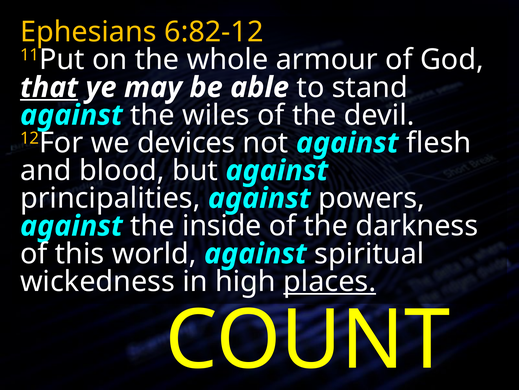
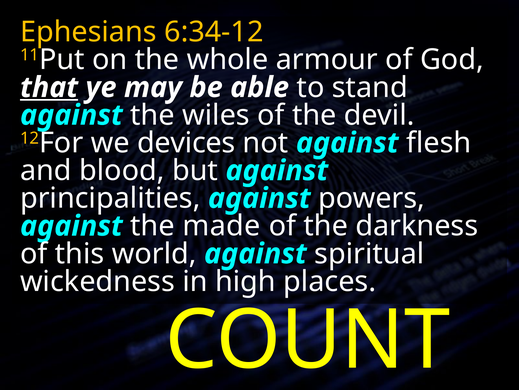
6:82-12: 6:82-12 -> 6:34-12
inside: inside -> made
places underline: present -> none
